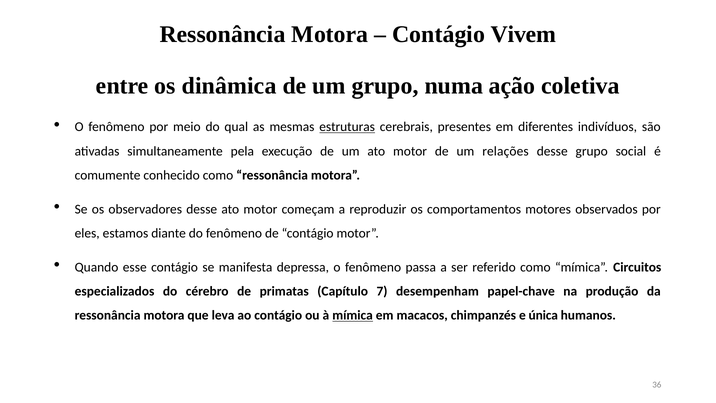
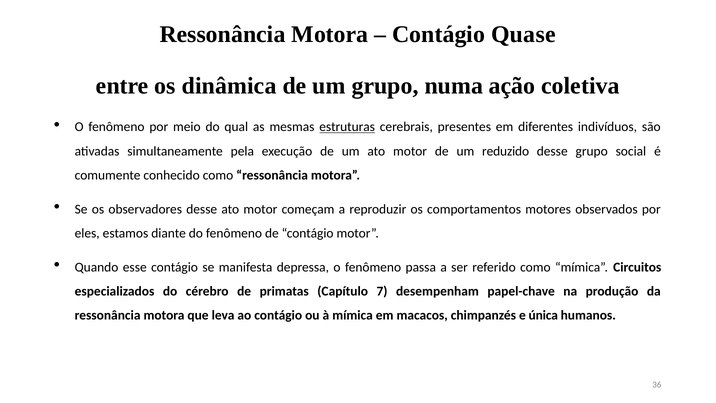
Vivem: Vivem -> Quase
relações: relações -> reduzido
mímica at (353, 315) underline: present -> none
